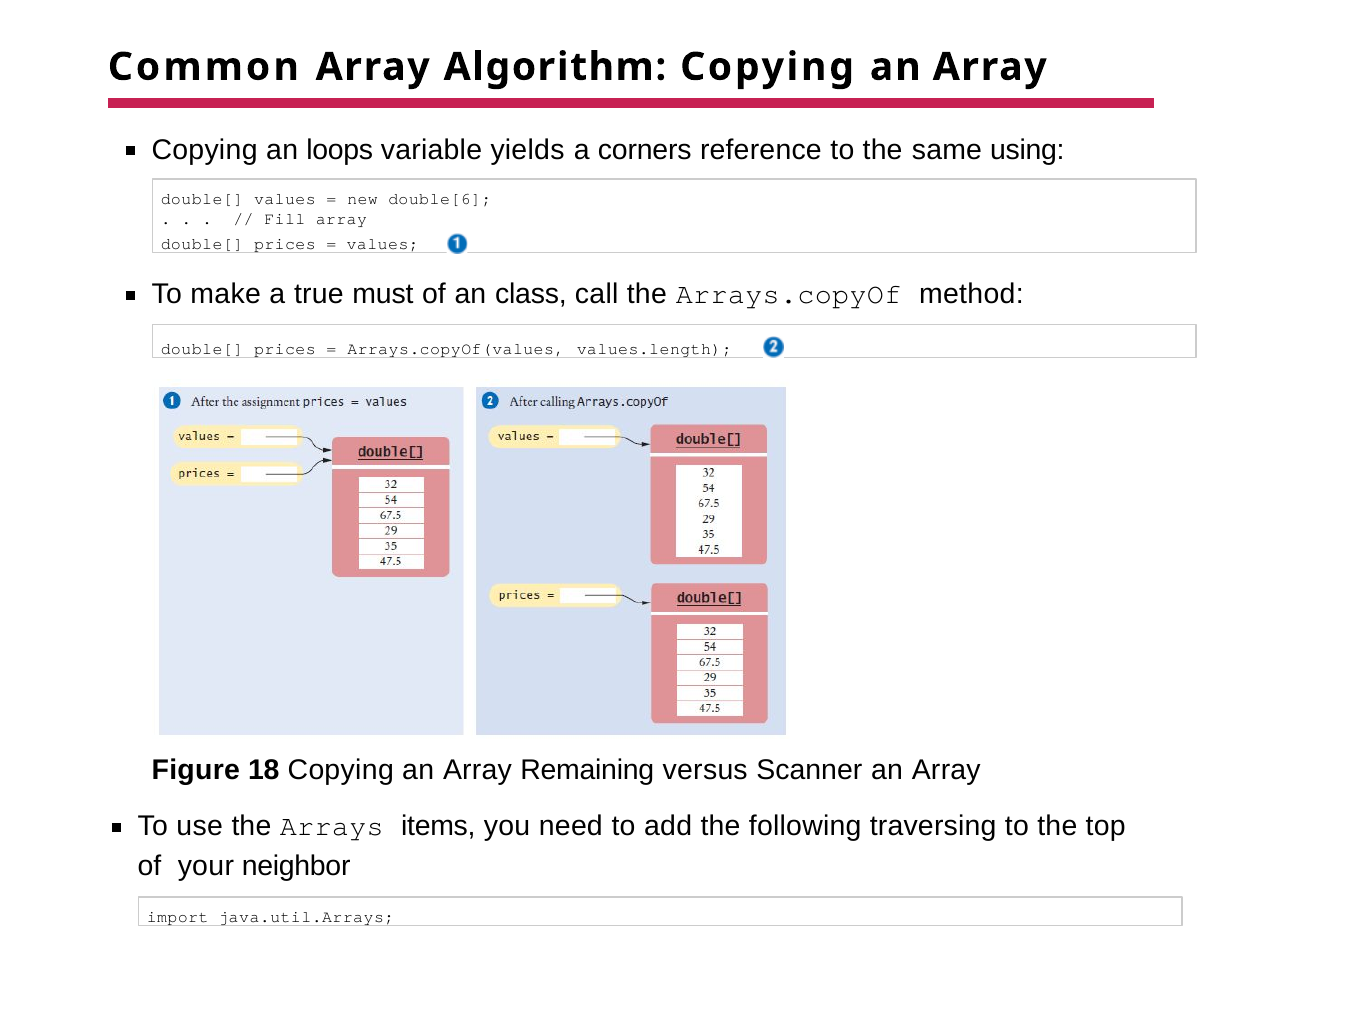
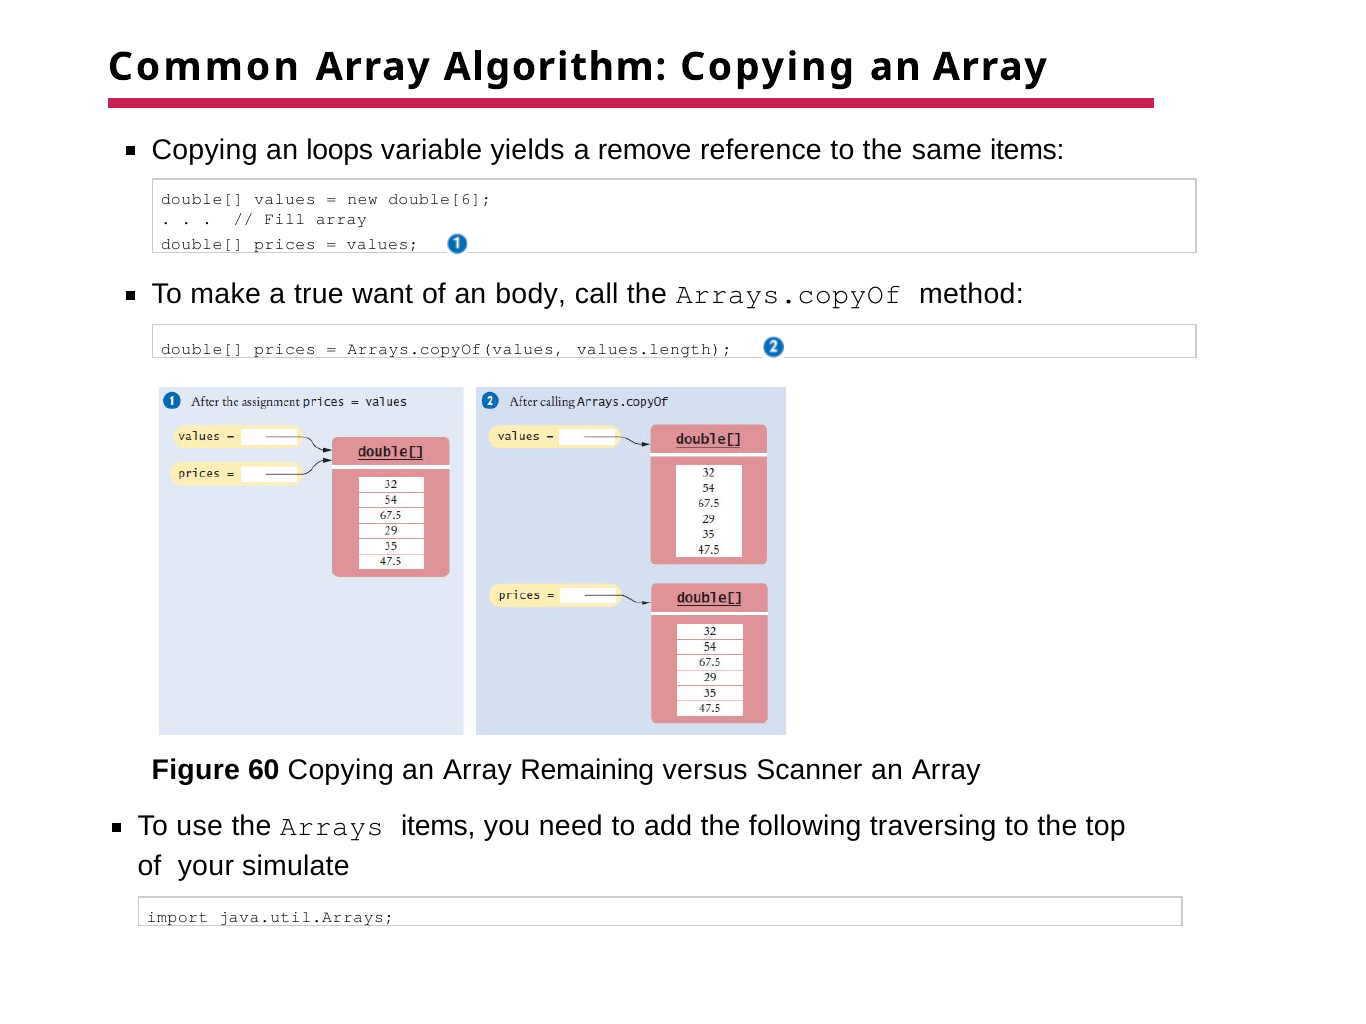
corners: corners -> remove
same using: using -> items
must: must -> want
class: class -> body
18: 18 -> 60
neighbor: neighbor -> simulate
